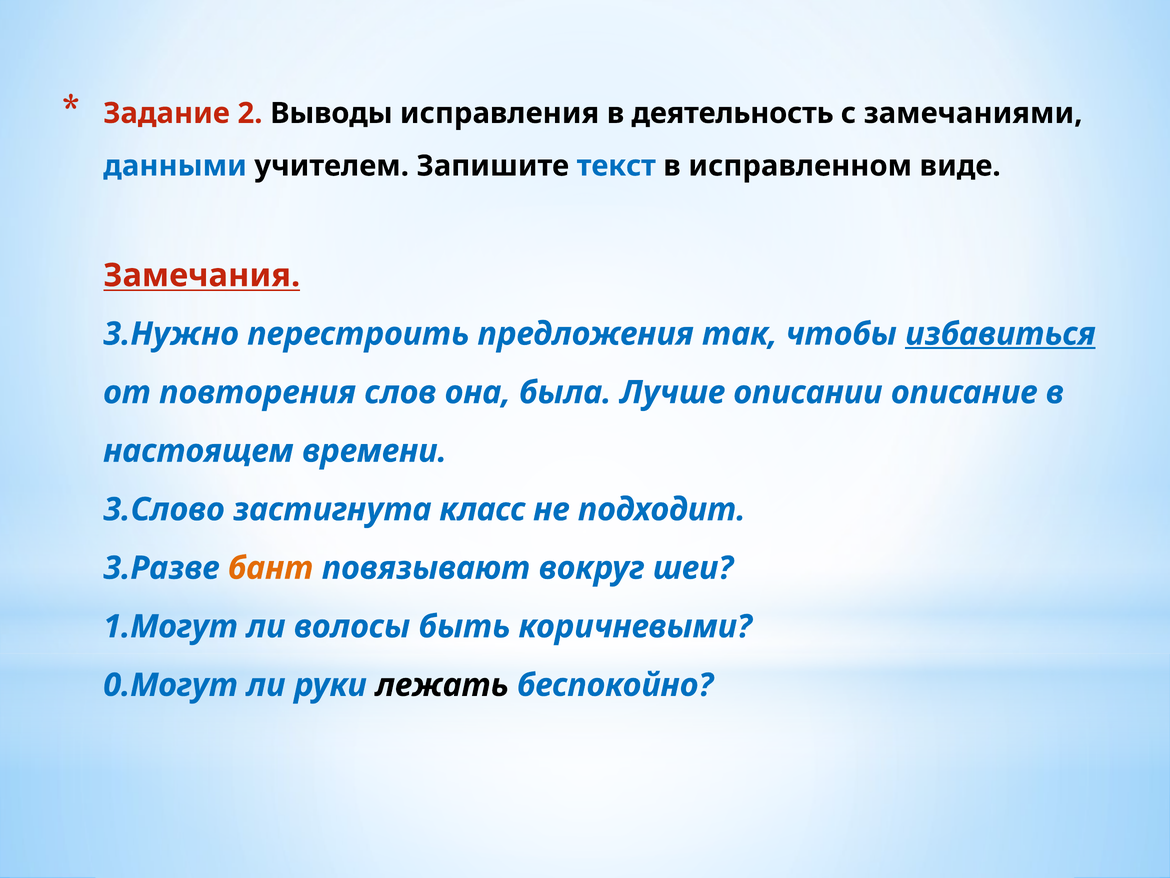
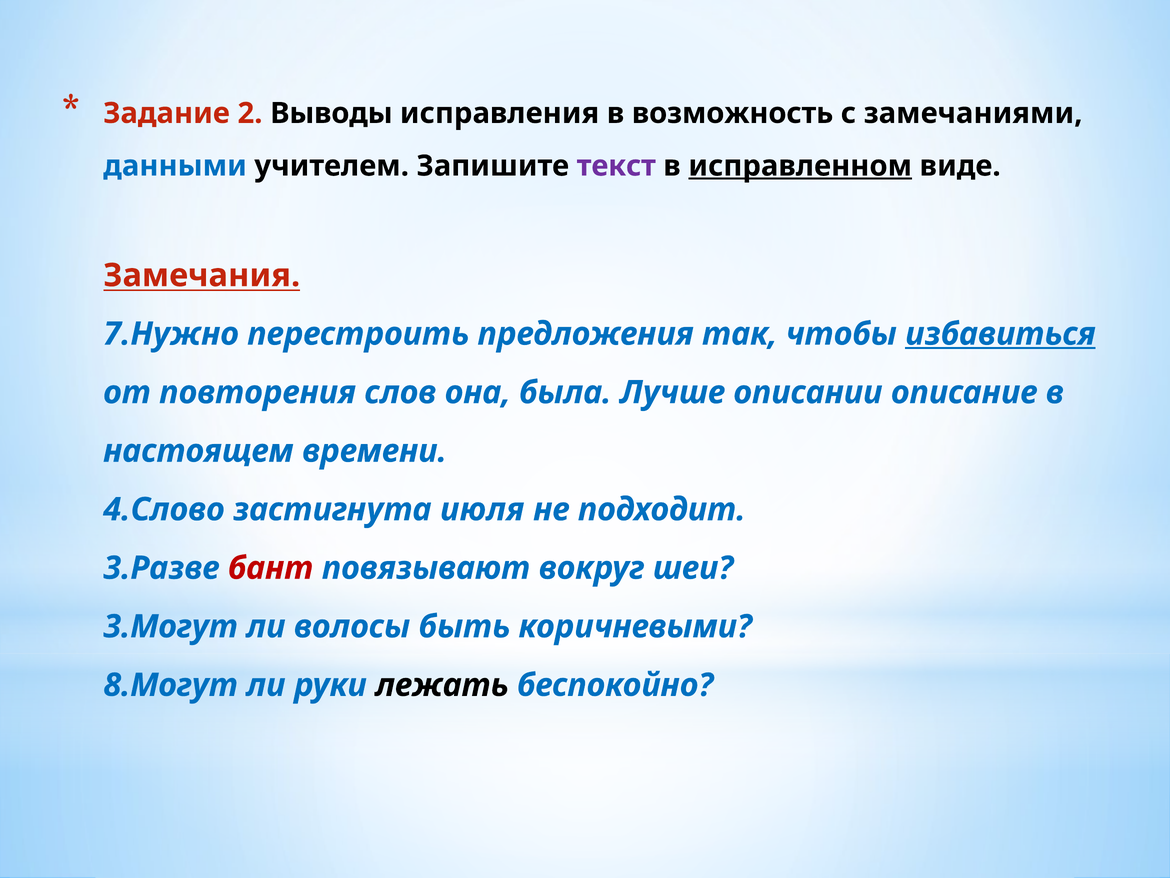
деятельность: деятельность -> возможность
текст colour: blue -> purple
исправленном underline: none -> present
3.Нужно: 3.Нужно -> 7.Нужно
3.Слово: 3.Слово -> 4.Слово
класс: класс -> июля
бант colour: orange -> red
1.Могут: 1.Могут -> 3.Могут
0.Могут: 0.Могут -> 8.Могут
